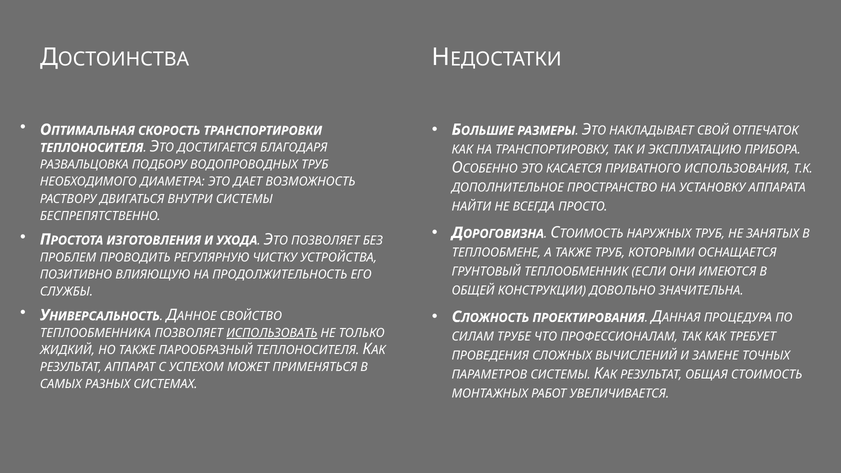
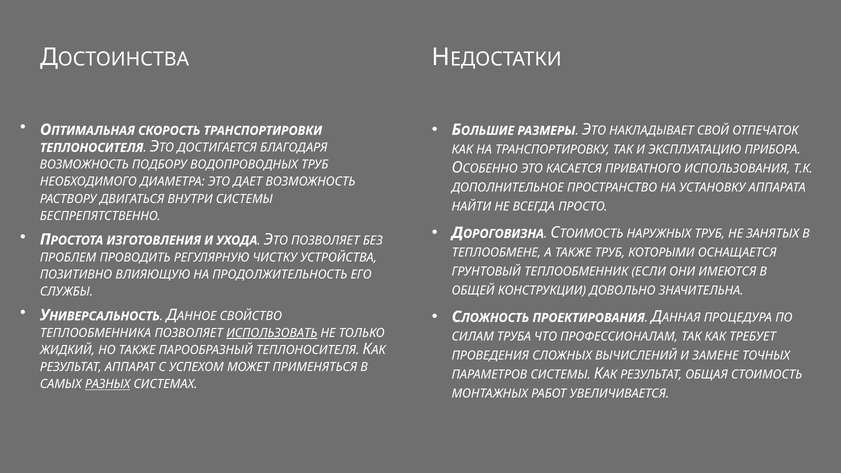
РАЗВАЛЬЦОВКА at (84, 165): РАЗВАЛЬЦОВКА -> ВОЗМОЖНОСТЬ
ТРУБЕ: ТРУБЕ -> ТРУБА
РАЗНЫХ underline: none -> present
